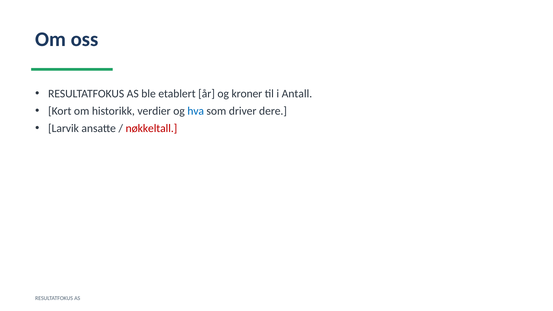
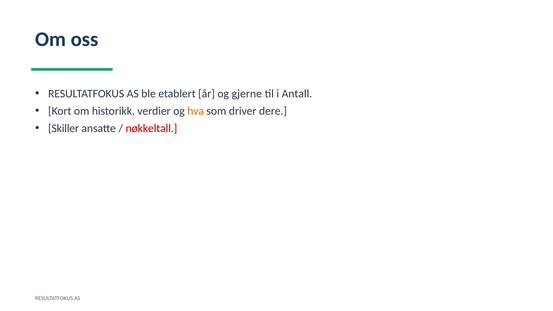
kroner: kroner -> gjerne
hva colour: blue -> orange
Larvik: Larvik -> Skiller
